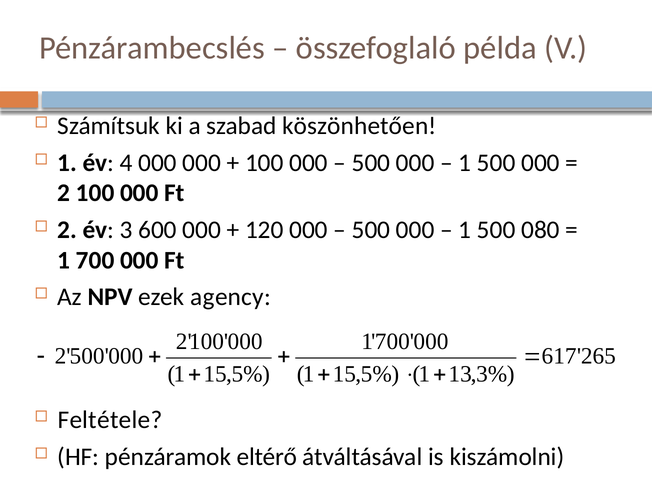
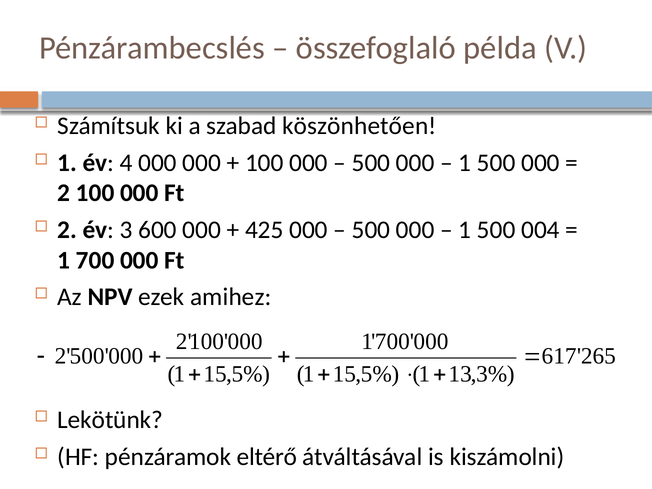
120: 120 -> 425
080: 080 -> 004
agency: agency -> amihez
Feltétele: Feltétele -> Lekötünk
